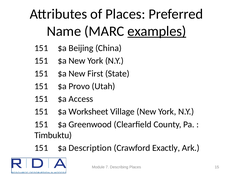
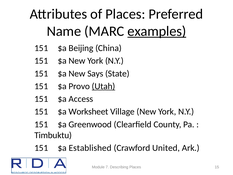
First: First -> Says
Utah underline: none -> present
Description: Description -> Established
Exactly: Exactly -> United
